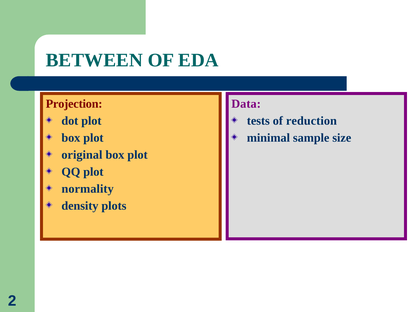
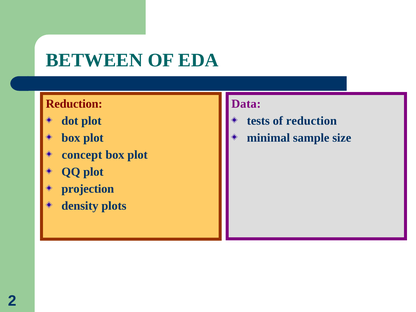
Projection at (74, 104): Projection -> Reduction
original: original -> concept
normality: normality -> projection
